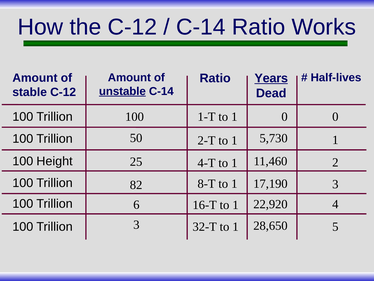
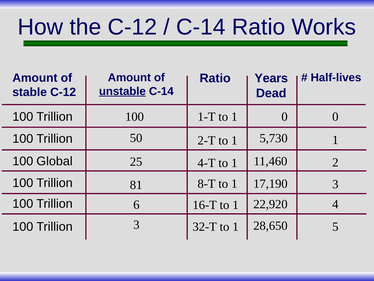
Years underline: present -> none
Height: Height -> Global
82: 82 -> 81
